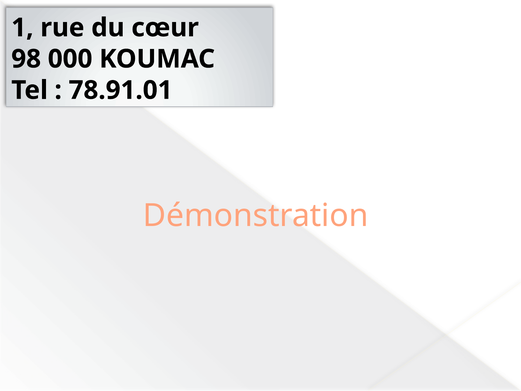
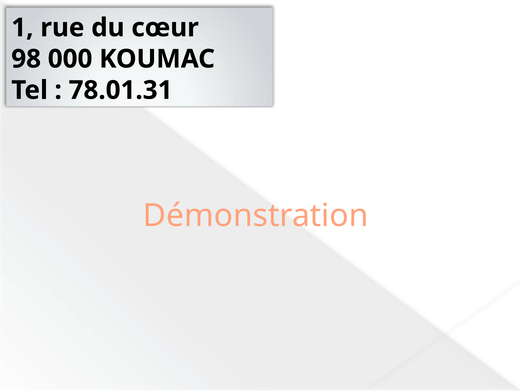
78.91.01: 78.91.01 -> 78.01.31
